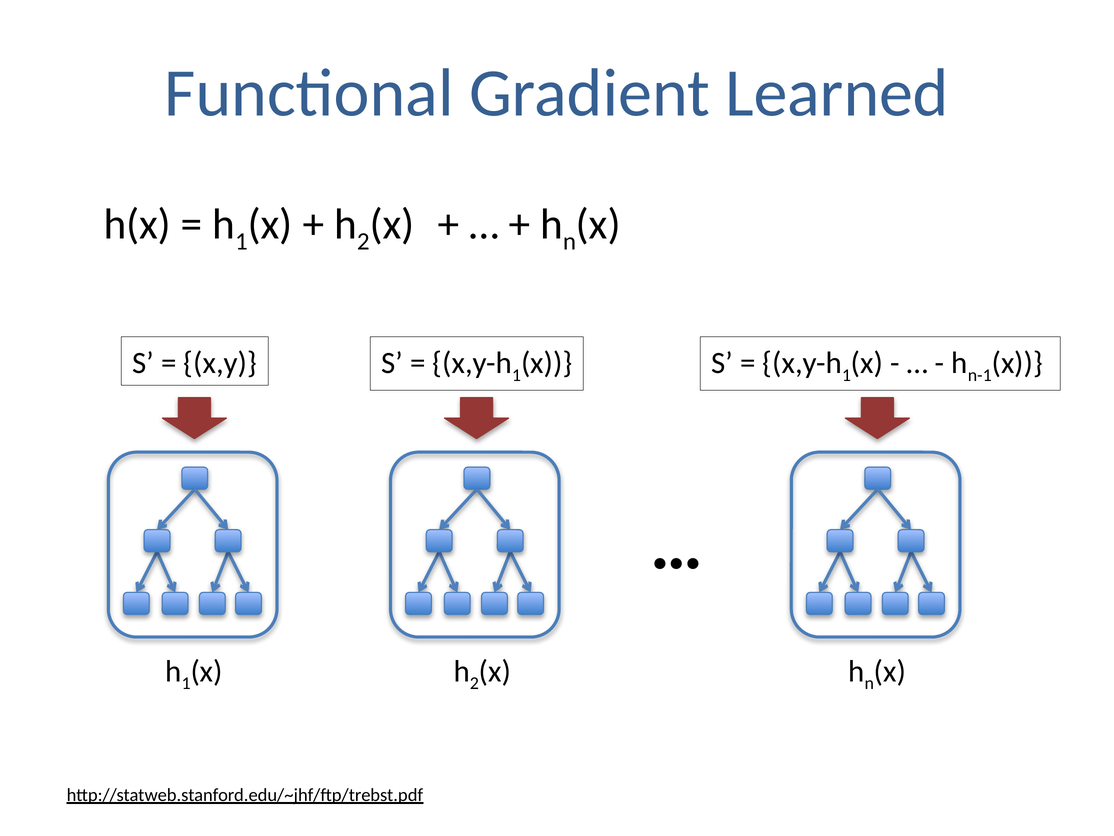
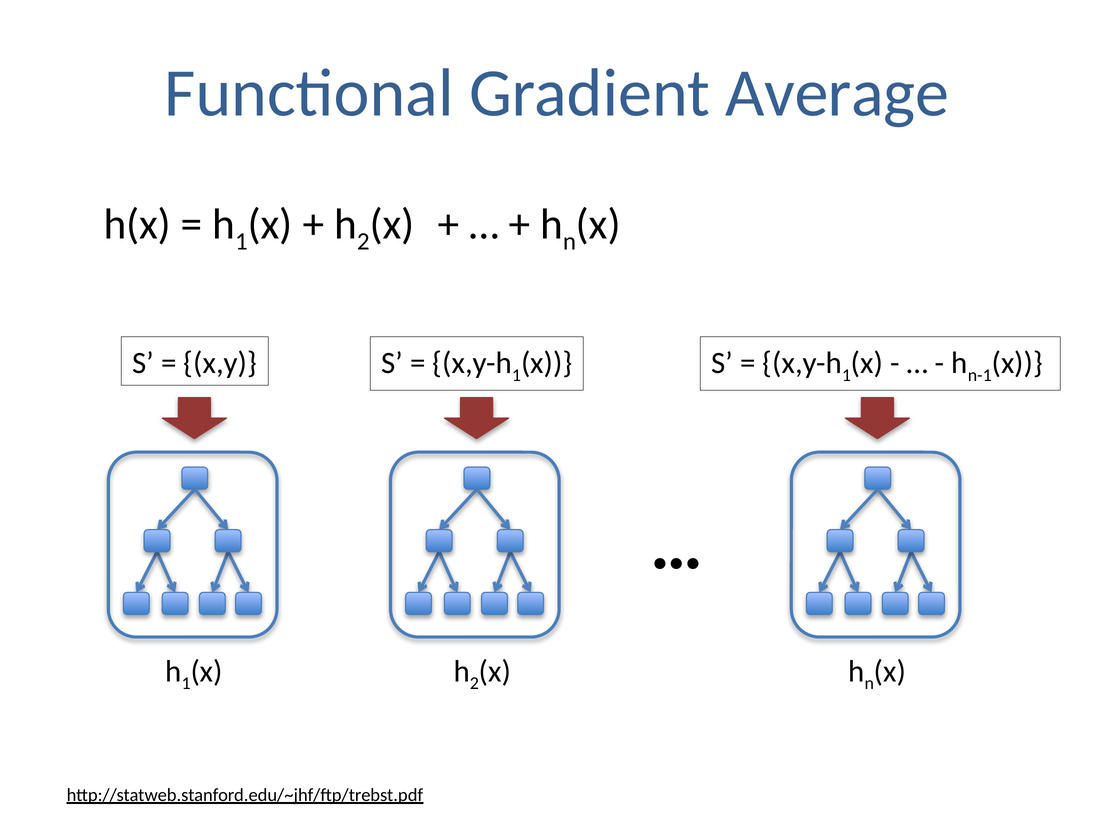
Learned: Learned -> Average
